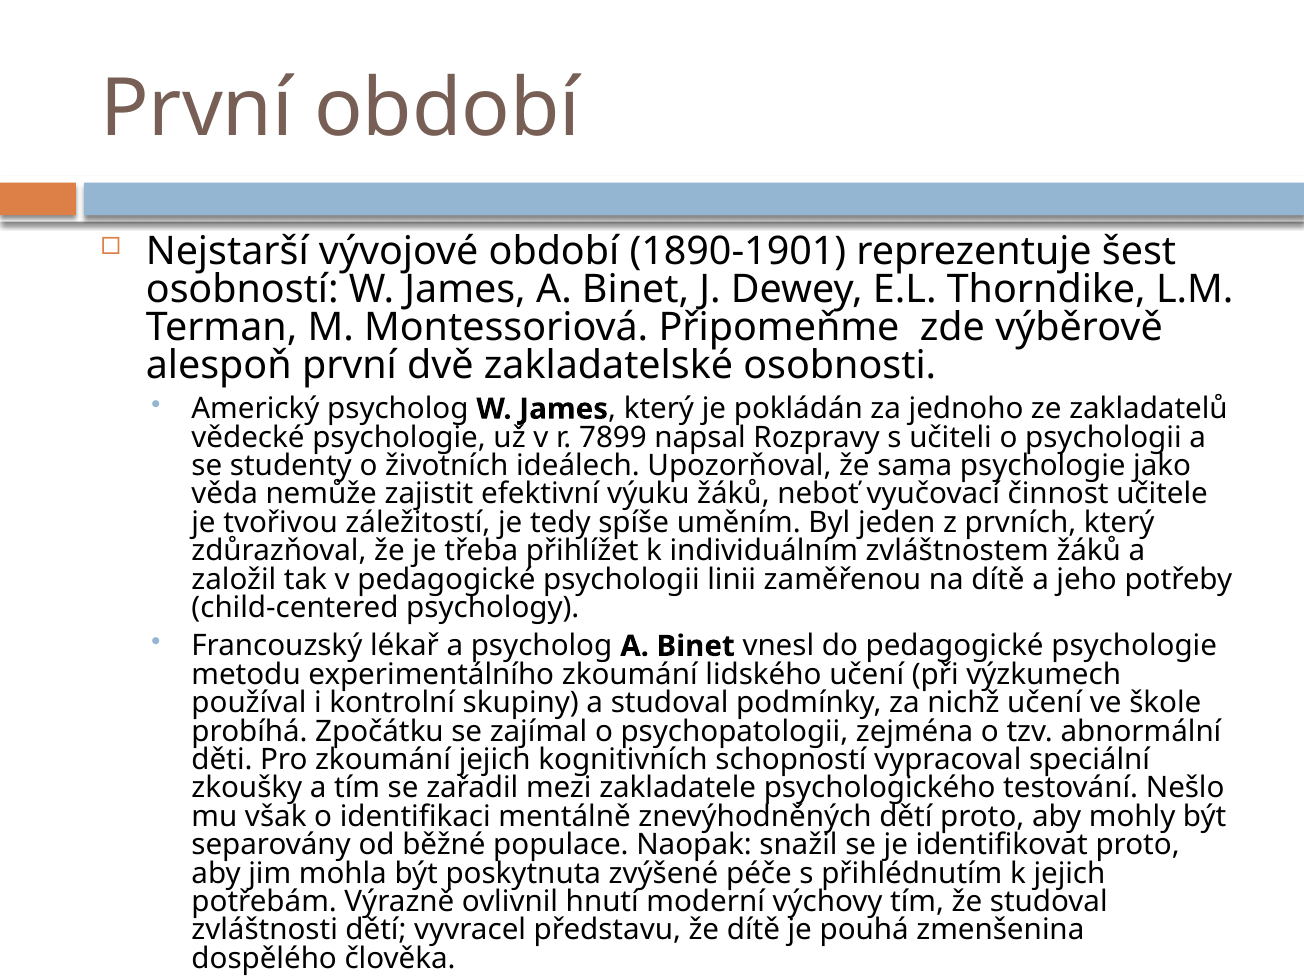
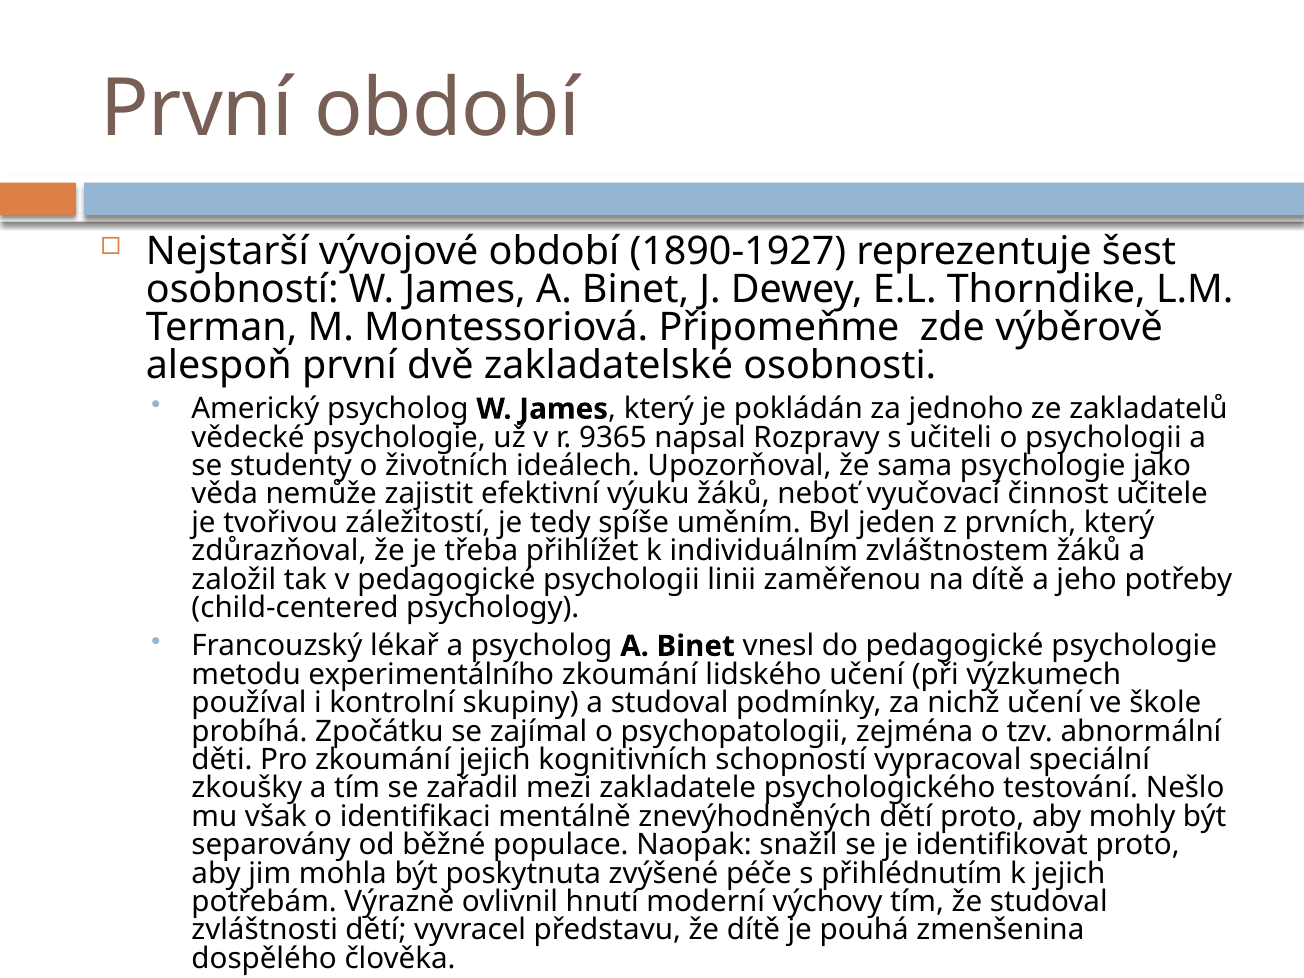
1890-1901: 1890-1901 -> 1890-1927
7899: 7899 -> 9365
